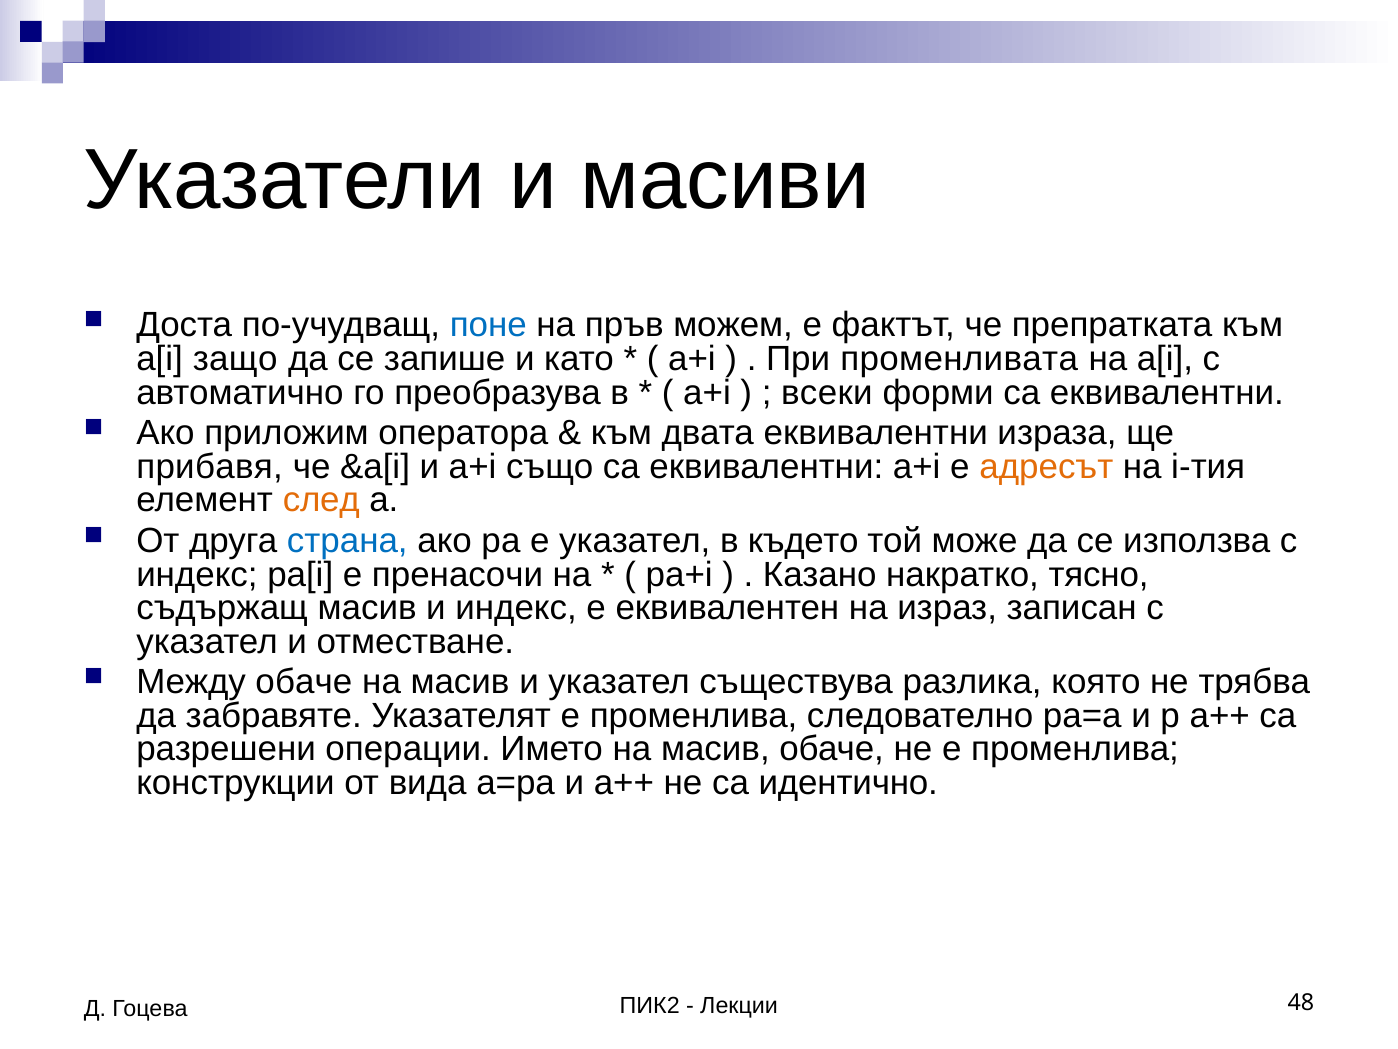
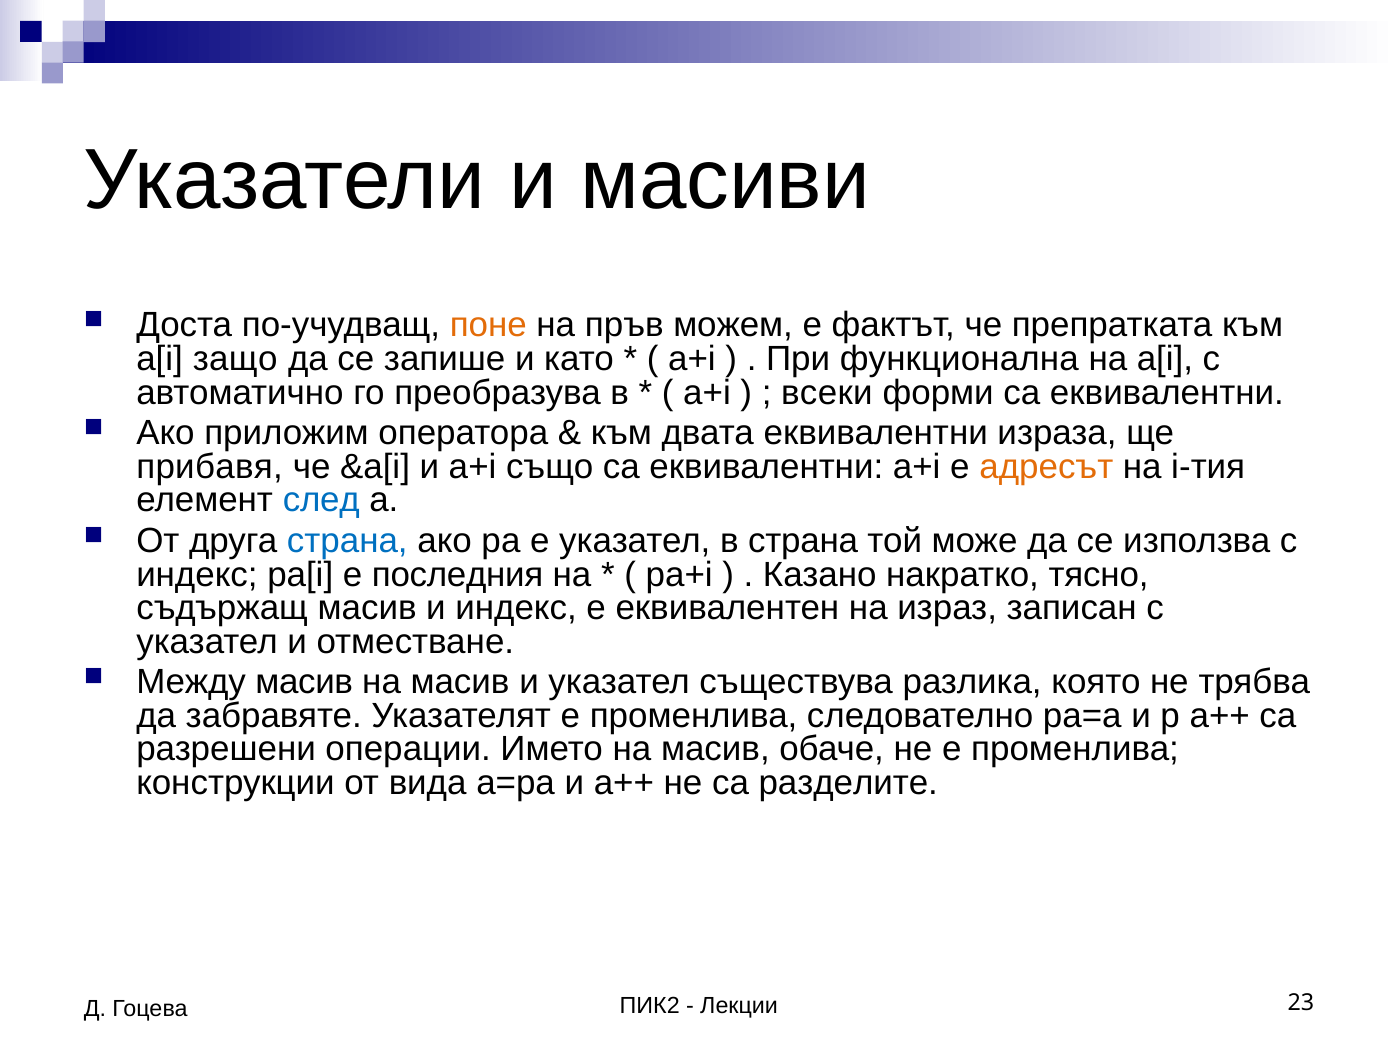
поне colour: blue -> orange
променливата: променливата -> функционална
след colour: orange -> blue
в където: където -> страна
пренасочи: пренасочи -> последния
Между обаче: обаче -> масив
идентично: идентично -> разделите
48: 48 -> 23
